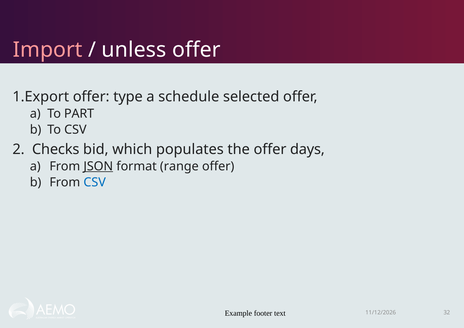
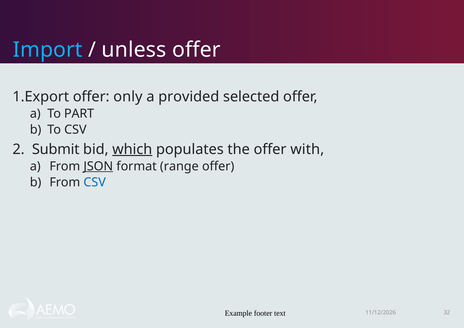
Import colour: pink -> light blue
type: type -> only
schedule: schedule -> provided
Checks: Checks -> Submit
which underline: none -> present
days: days -> with
